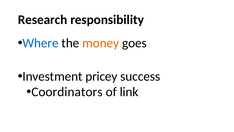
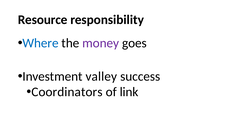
Research: Research -> Resource
money colour: orange -> purple
pricey: pricey -> valley
